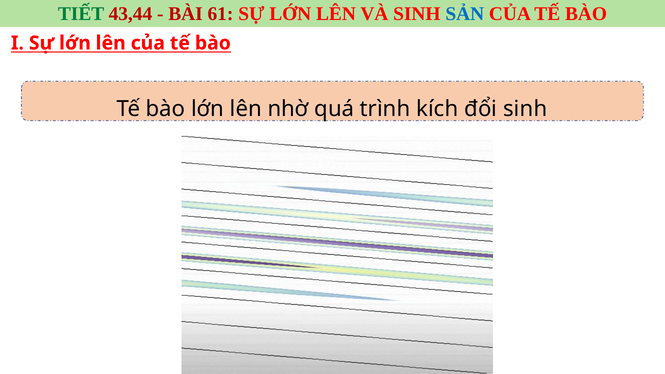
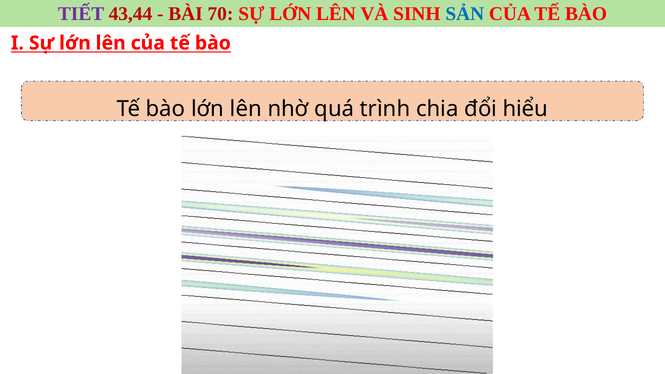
TIẾT colour: green -> purple
61: 61 -> 70
kích: kích -> chia
đổi sinh: sinh -> hiểu
